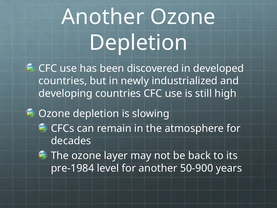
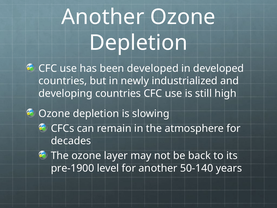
been discovered: discovered -> developed
pre-1984: pre-1984 -> pre-1900
50-900: 50-900 -> 50-140
